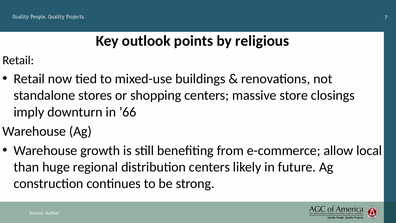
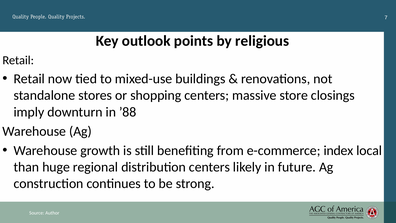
’66: ’66 -> ’88
allow: allow -> index
